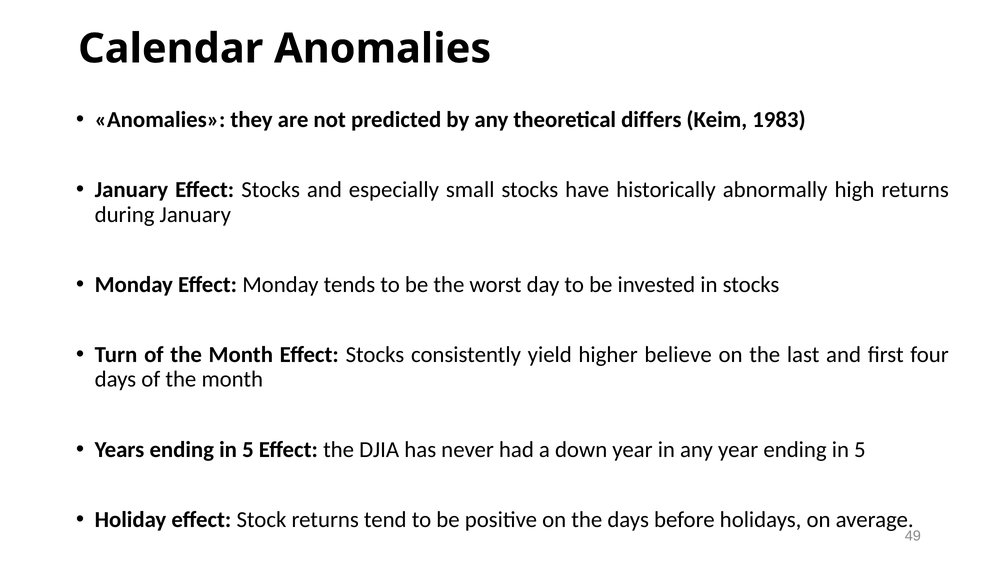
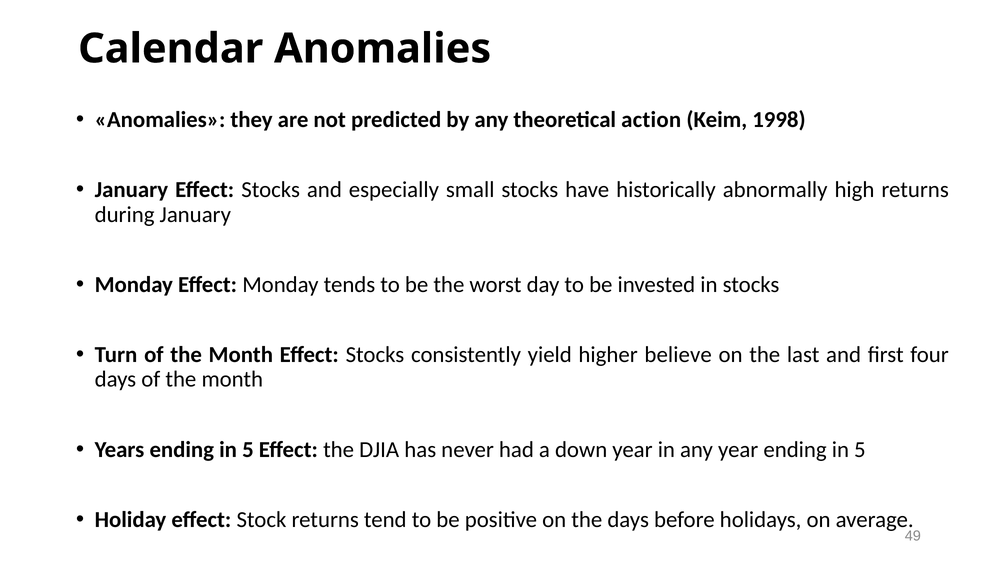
differs: differs -> action
1983: 1983 -> 1998
